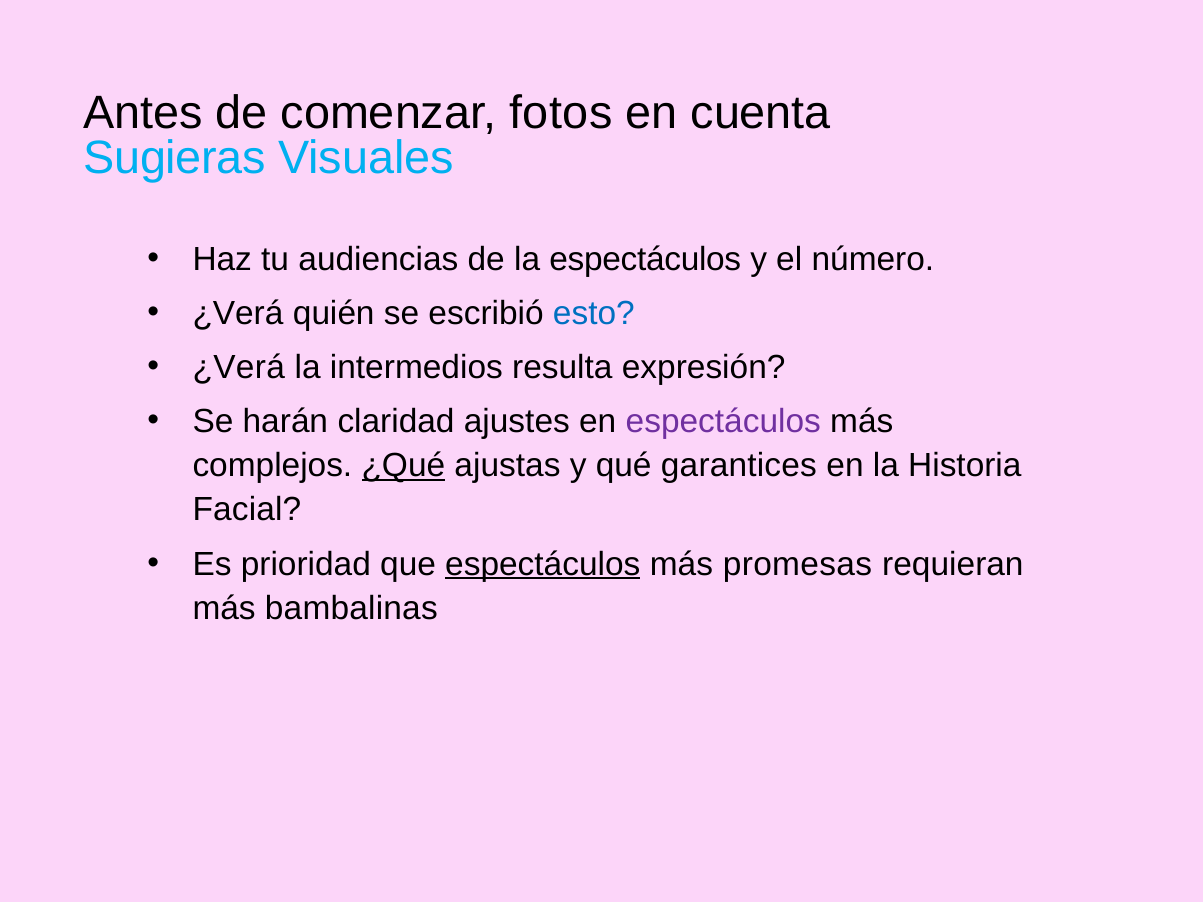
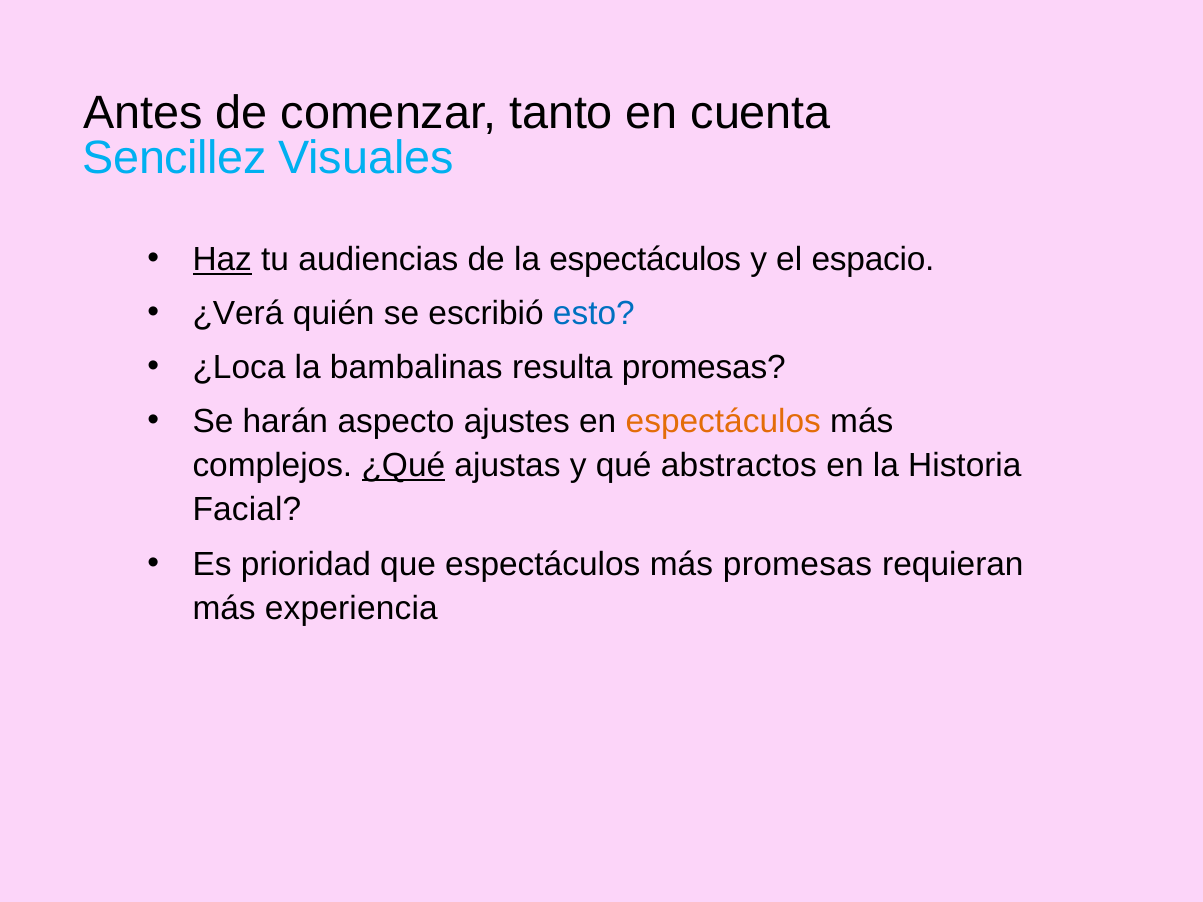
fotos: fotos -> tanto
Sugieras: Sugieras -> Sencillez
Haz underline: none -> present
número: número -> espacio
¿Verá at (239, 368): ¿Verá -> ¿Loca
intermedios: intermedios -> bambalinas
resulta expresión: expresión -> promesas
claridad: claridad -> aspecto
espectáculos at (723, 422) colour: purple -> orange
garantices: garantices -> abstractos
espectáculos at (543, 564) underline: present -> none
bambalinas: bambalinas -> experiencia
